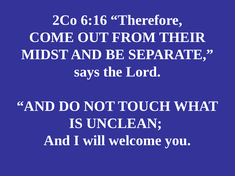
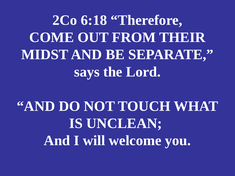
6:16: 6:16 -> 6:18
